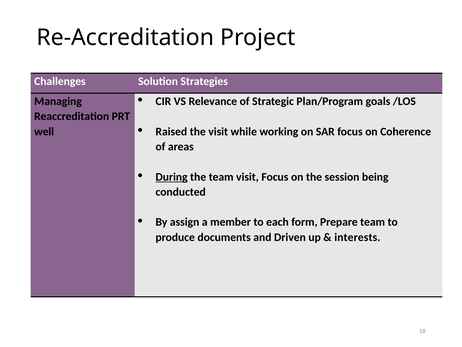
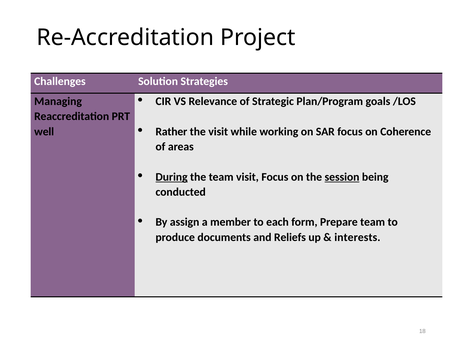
Raised: Raised -> Rather
session underline: none -> present
Driven: Driven -> Reliefs
